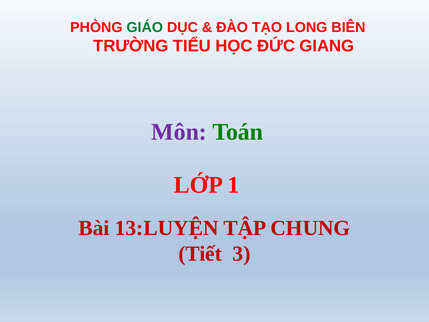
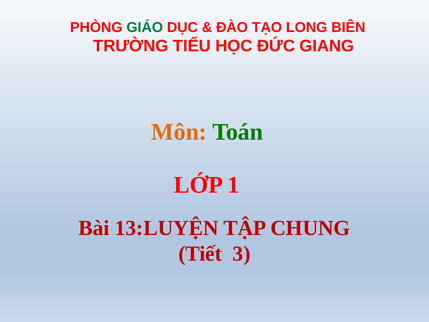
Môn colour: purple -> orange
